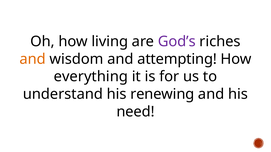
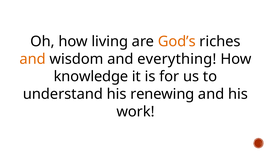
God’s colour: purple -> orange
attempting: attempting -> everything
everything: everything -> knowledge
need: need -> work
